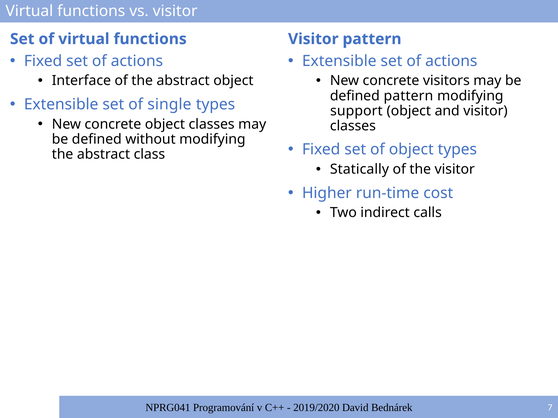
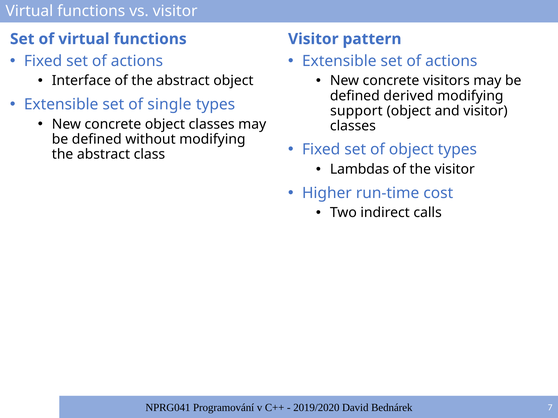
defined pattern: pattern -> derived
Statically: Statically -> Lambdas
